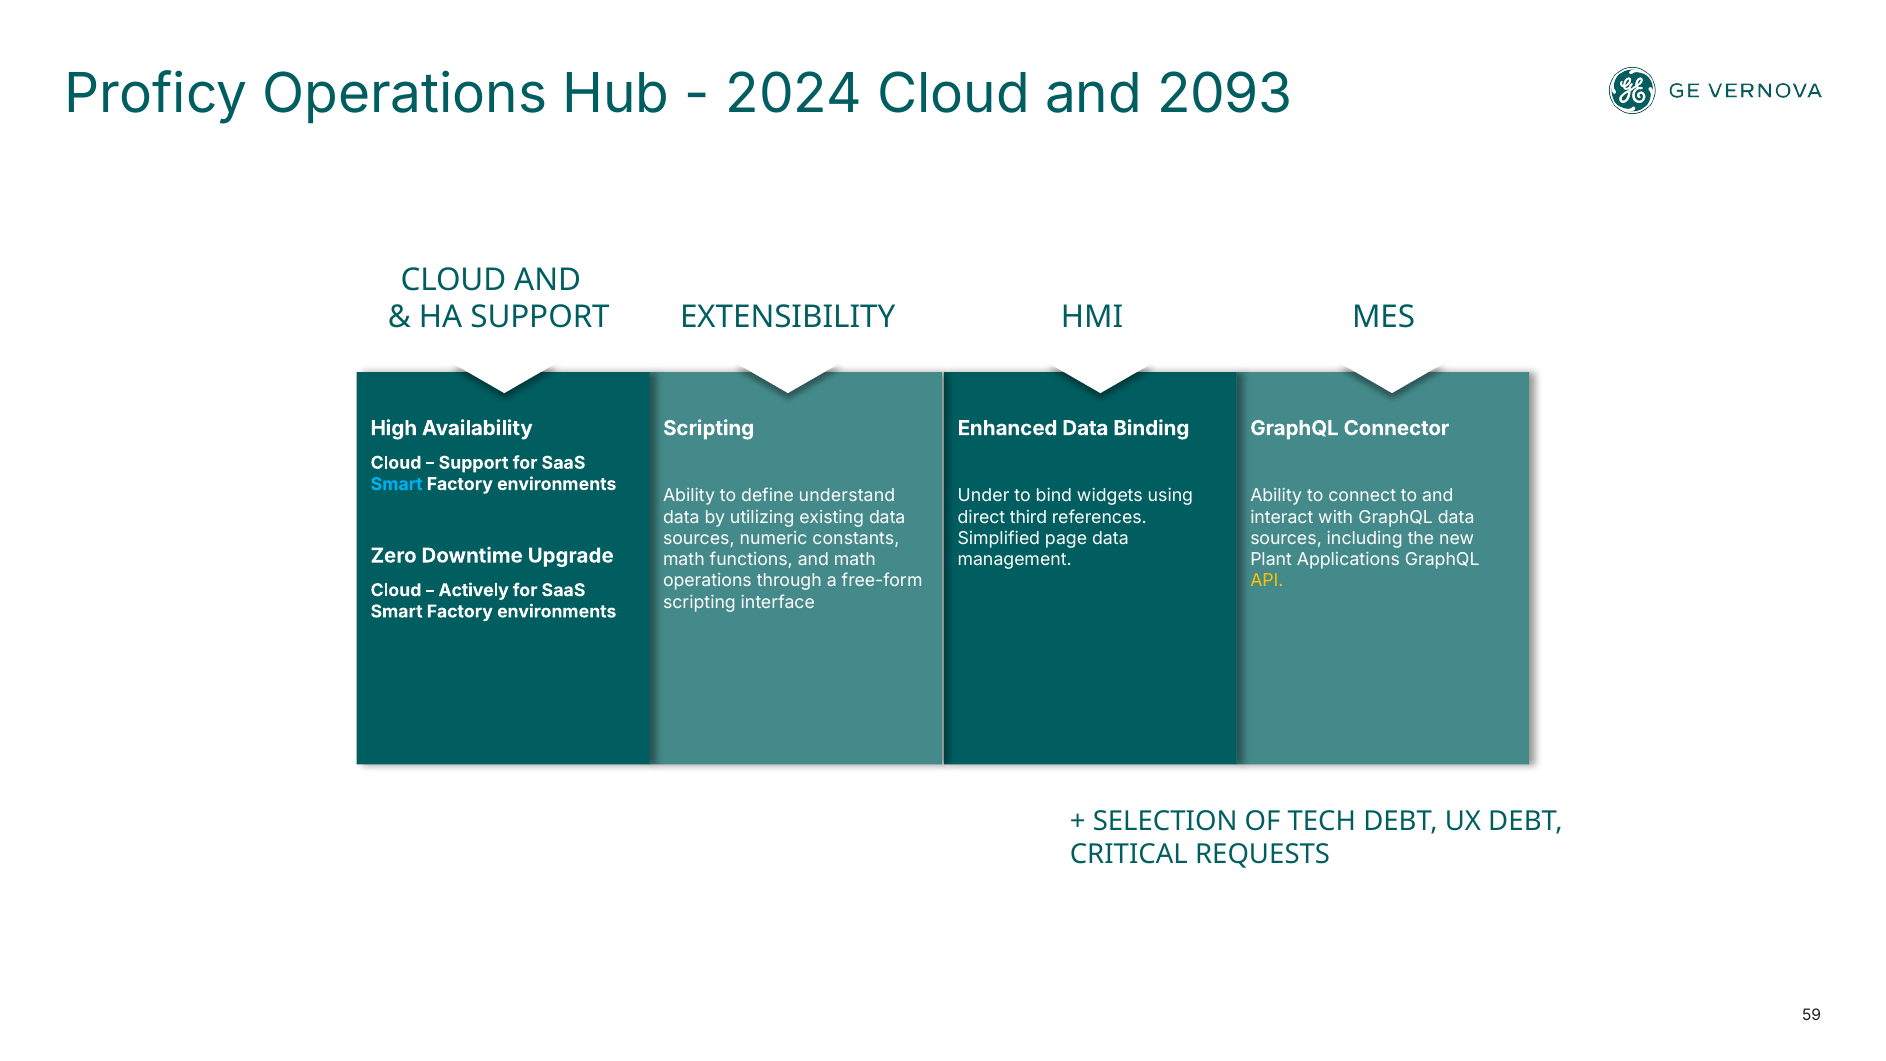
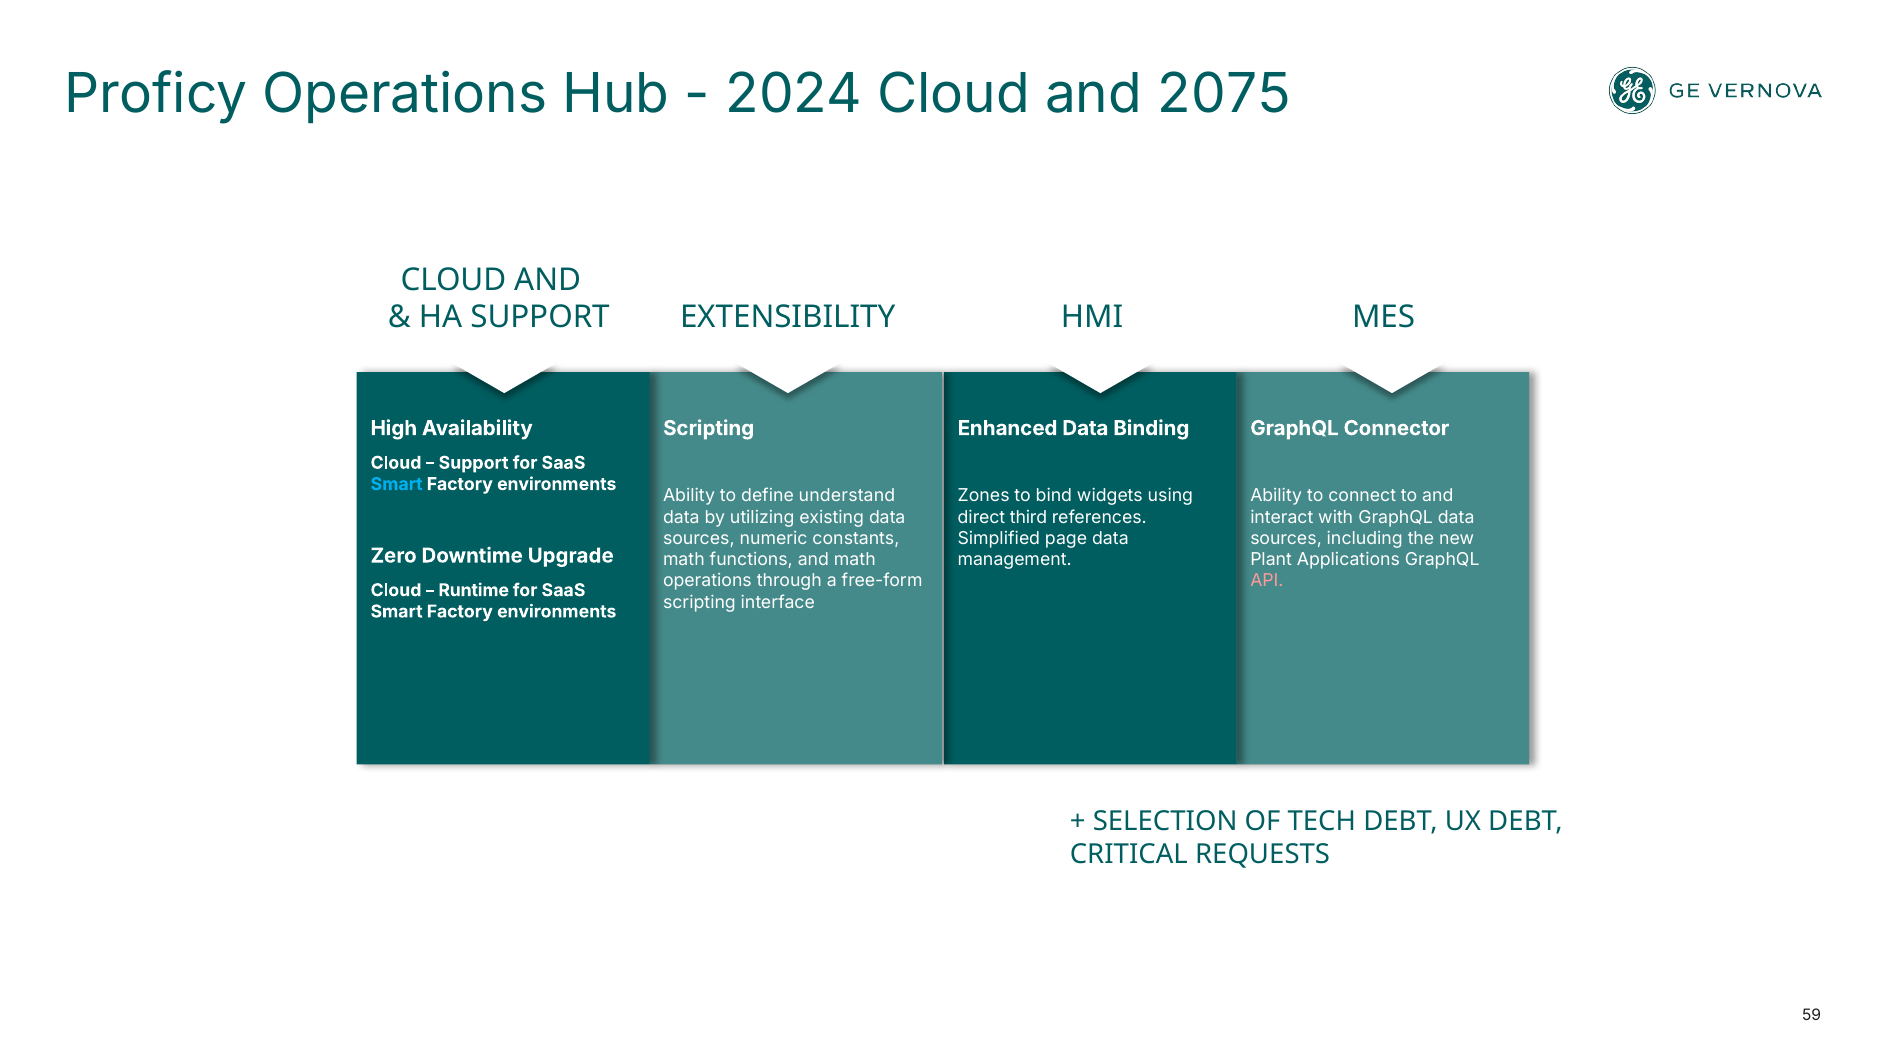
2093: 2093 -> 2075
Under: Under -> Zones
API colour: yellow -> pink
Actively: Actively -> Runtime
